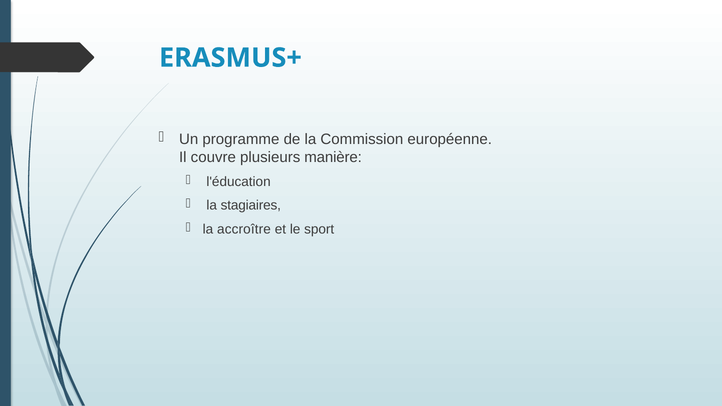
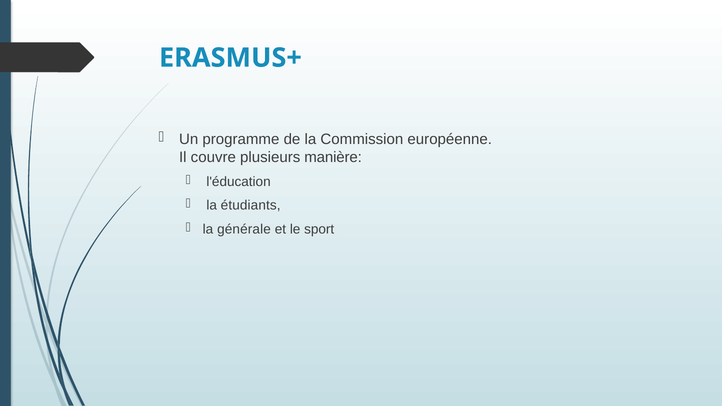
stagiaires: stagiaires -> étudiants
accroître: accroître -> générale
